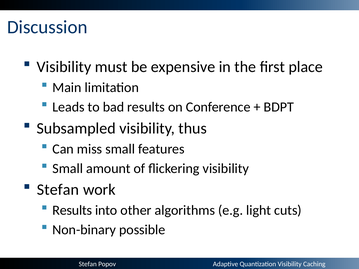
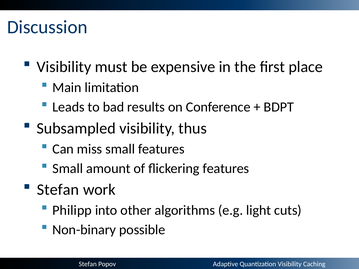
flickering visibility: visibility -> features
Results at (72, 211): Results -> Philipp
